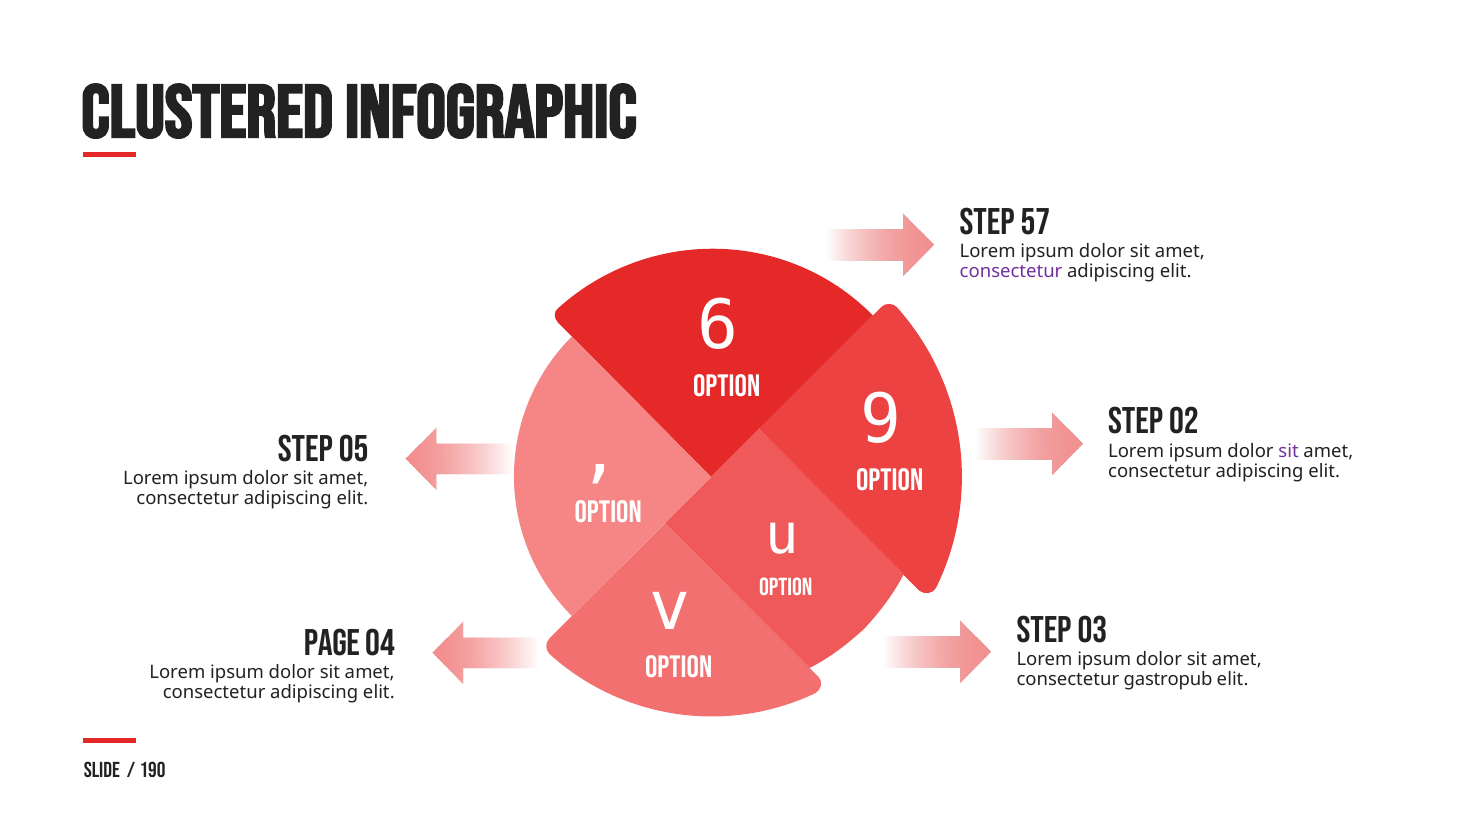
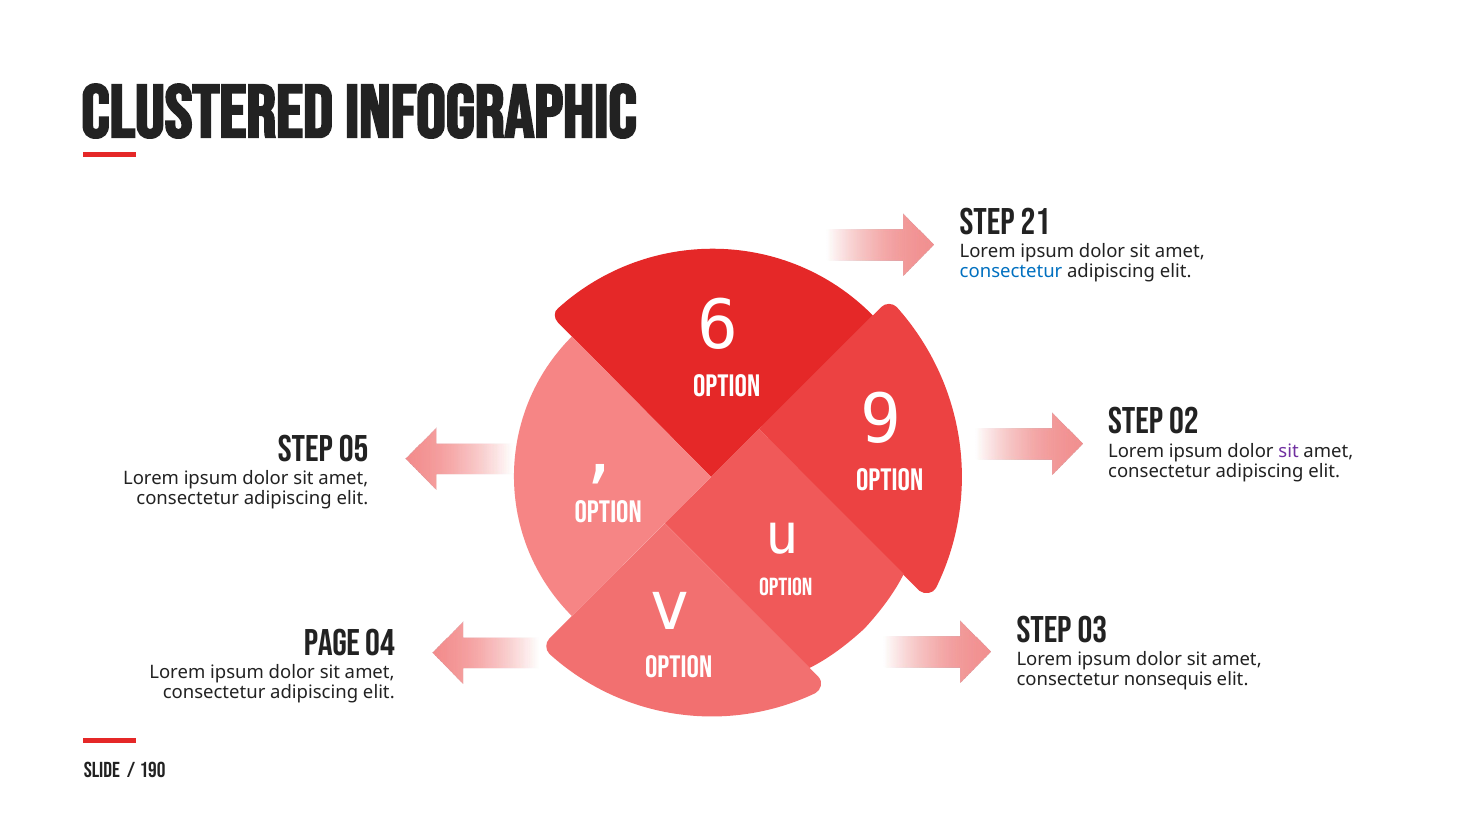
57: 57 -> 21
consectetur at (1011, 272) colour: purple -> blue
gastropub: gastropub -> nonsequis
